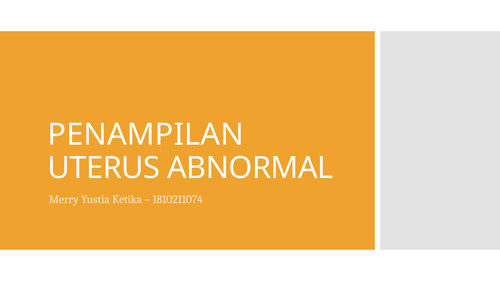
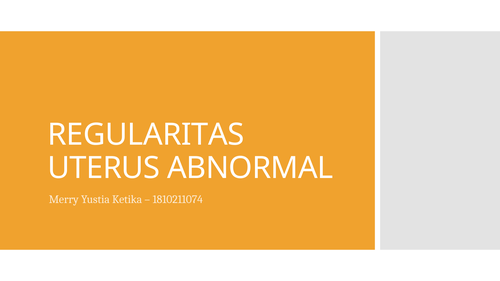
PENAMPILAN: PENAMPILAN -> REGULARITAS
